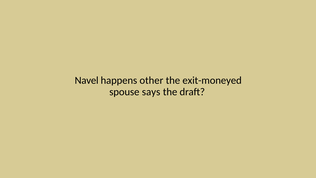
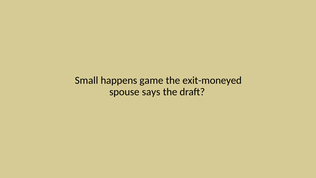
Navel: Navel -> Small
other: other -> game
